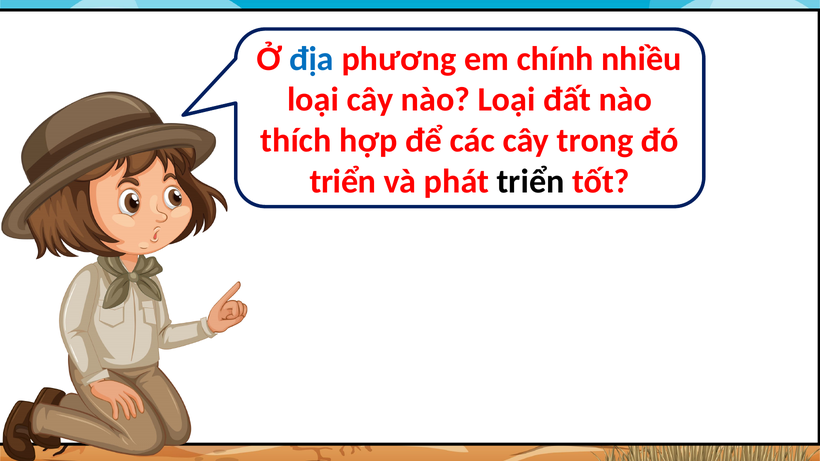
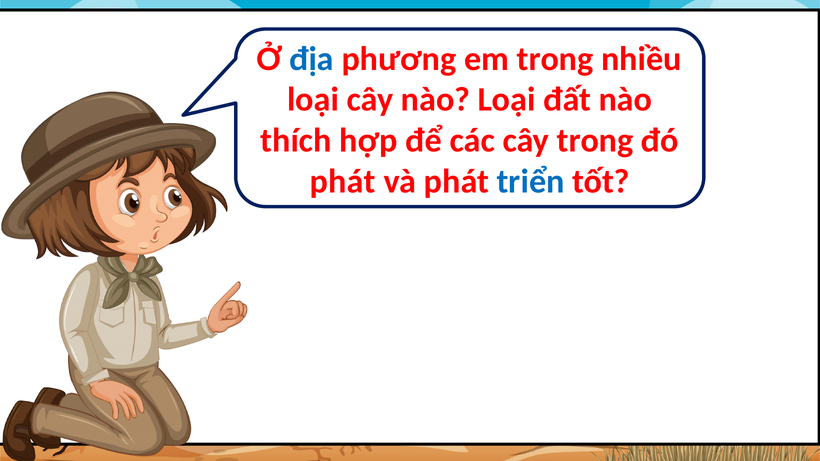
em chính: chính -> trong
triển at (343, 182): triển -> phát
triển at (531, 182) colour: black -> blue
